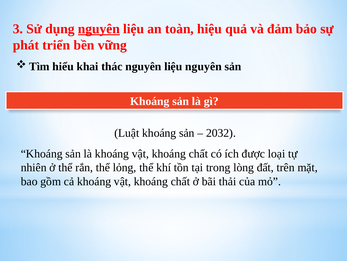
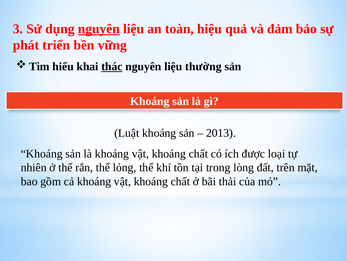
thác underline: none -> present
liệu nguyên: nguyên -> thường
2032: 2032 -> 2013
